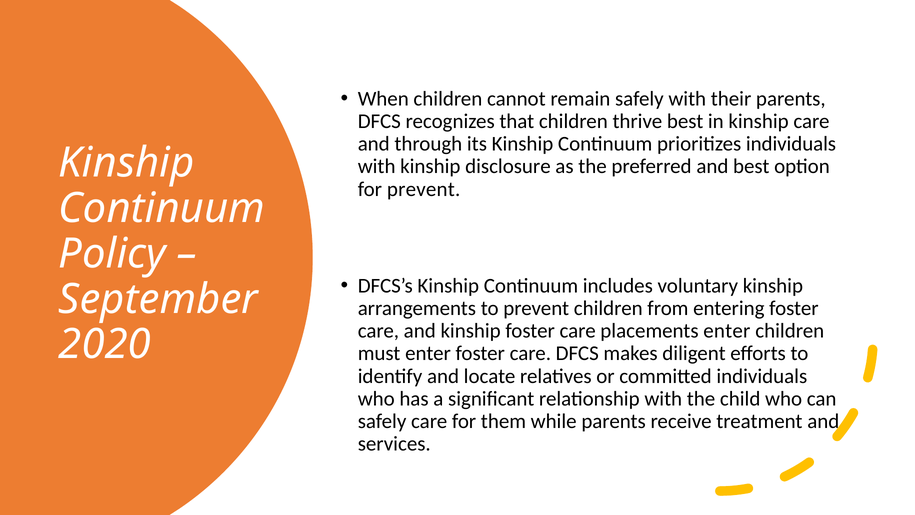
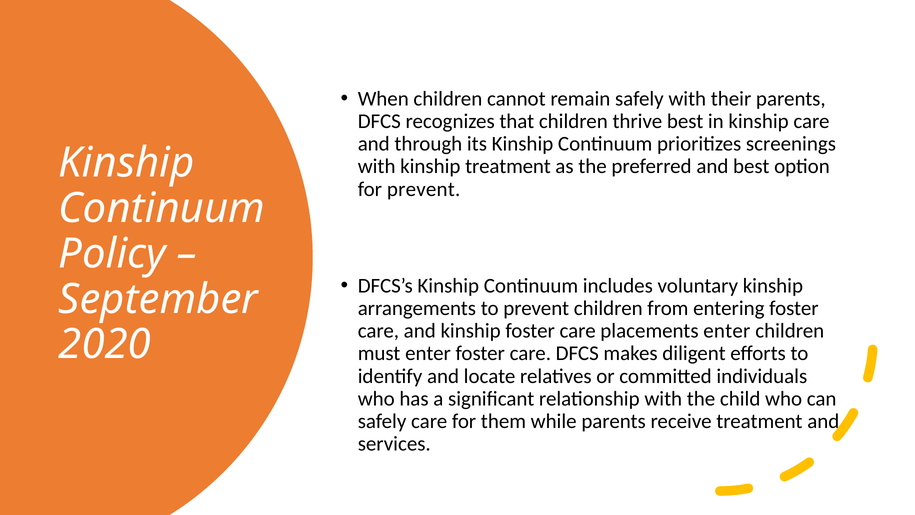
prioritizes individuals: individuals -> screenings
kinship disclosure: disclosure -> treatment
